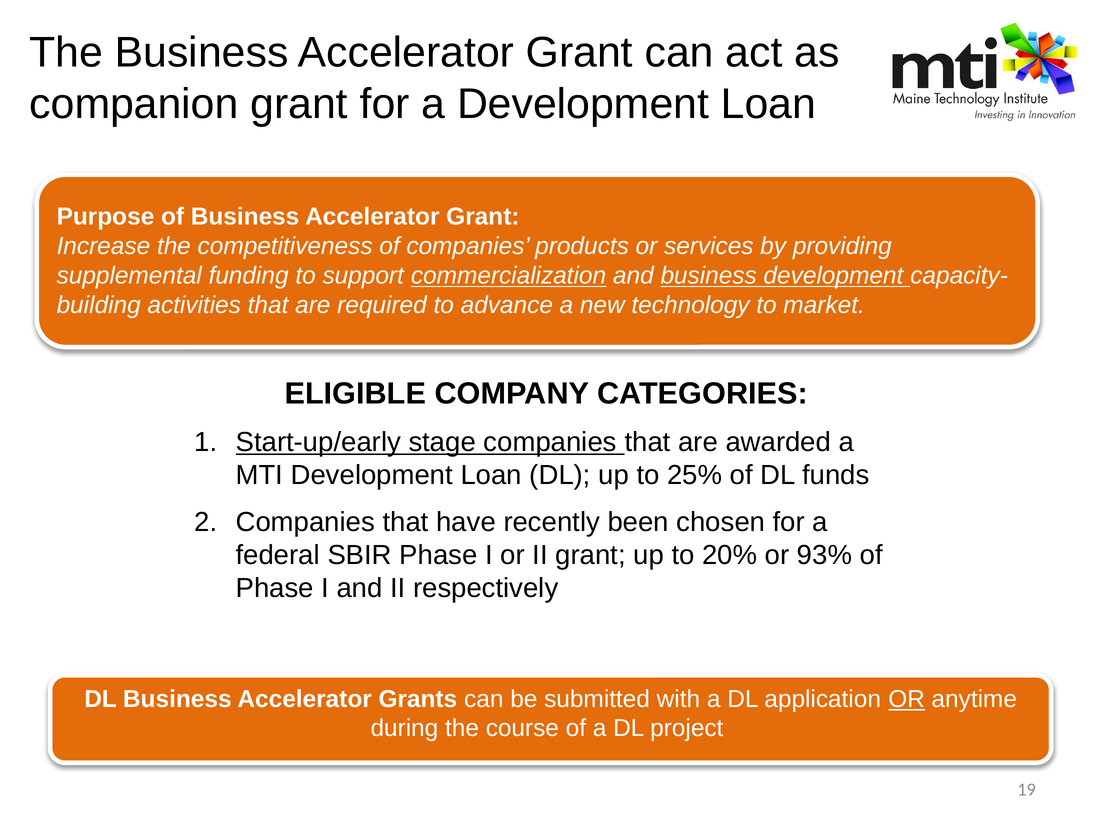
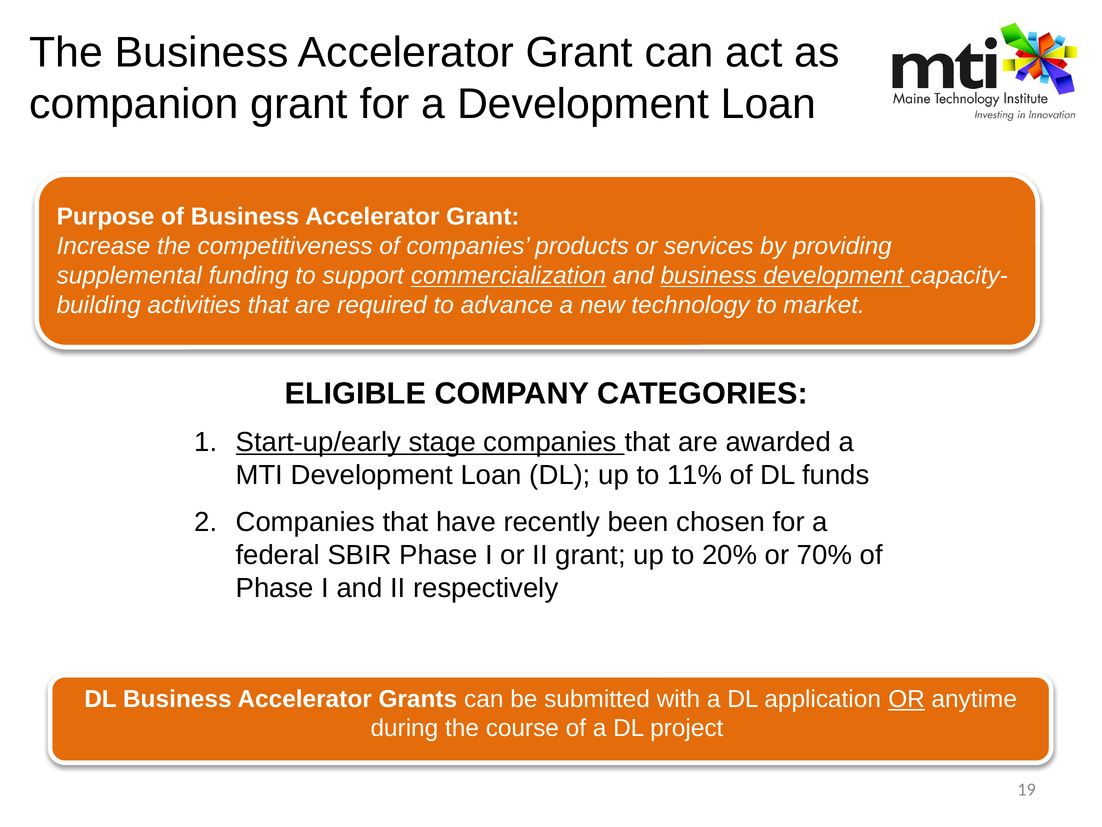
25%: 25% -> 11%
93%: 93% -> 70%
